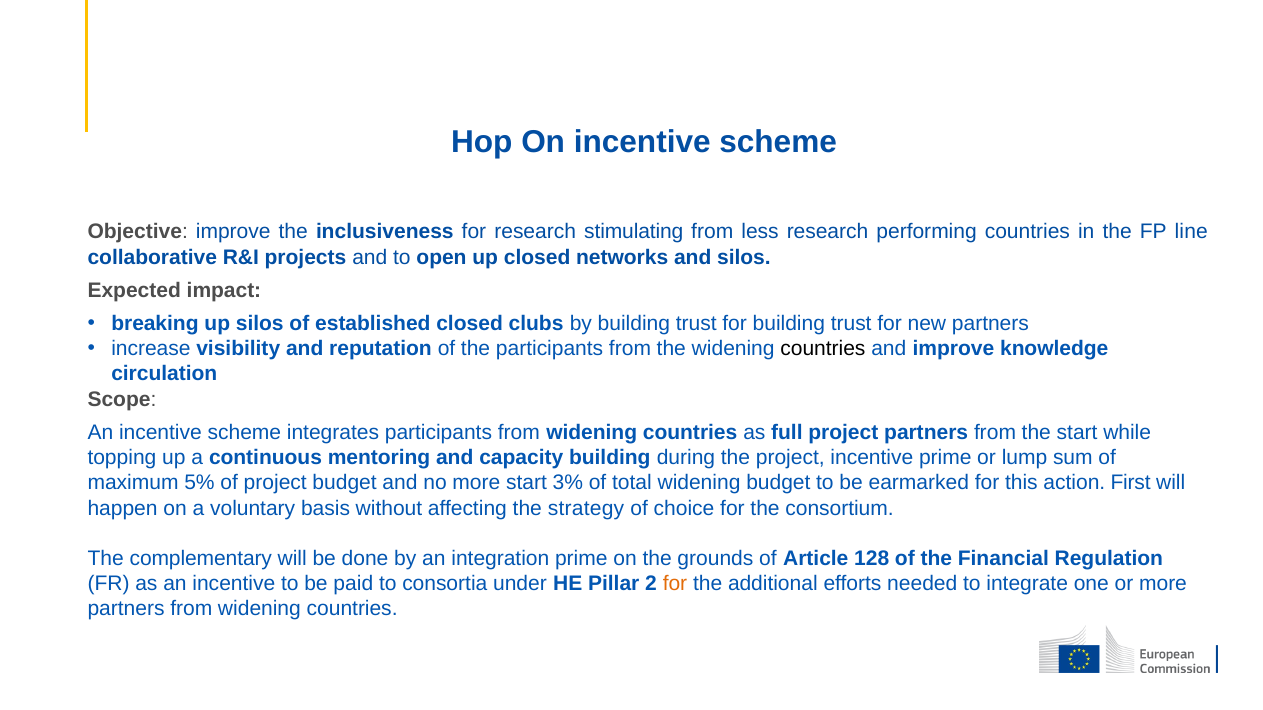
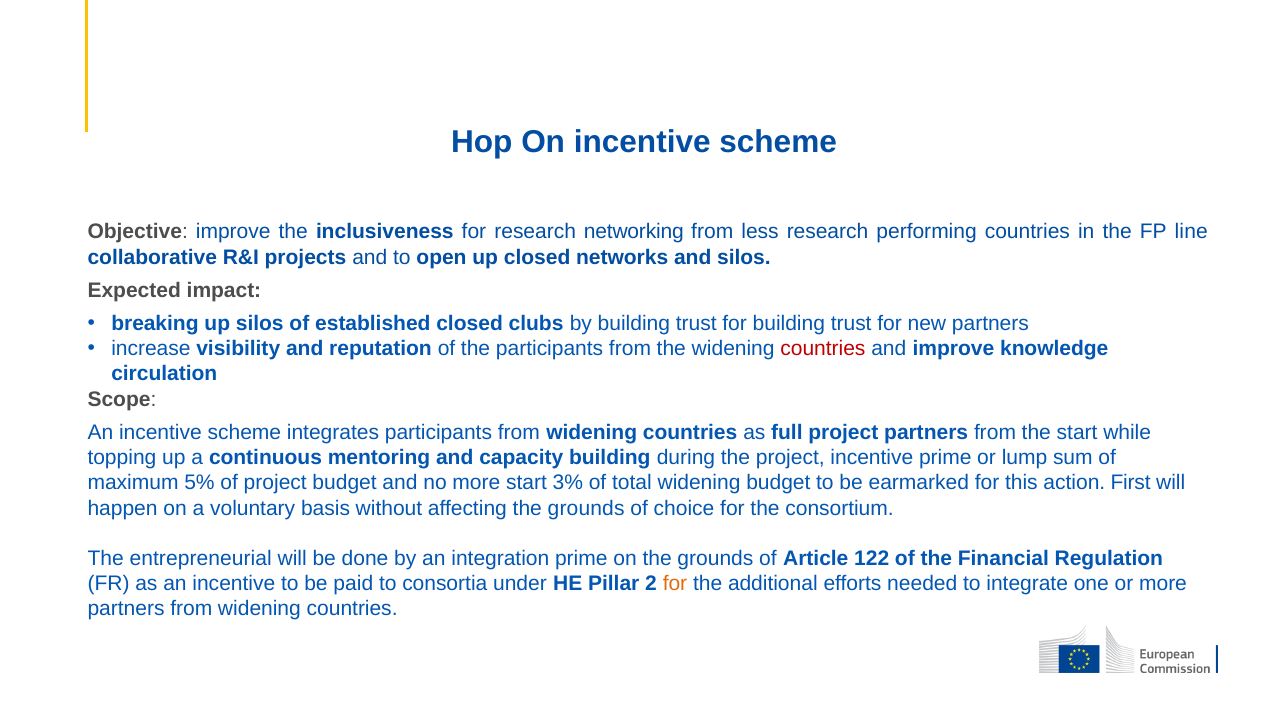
stimulating: stimulating -> networking
countries at (823, 349) colour: black -> red
affecting the strategy: strategy -> grounds
complementary: complementary -> entrepreneurial
128: 128 -> 122
